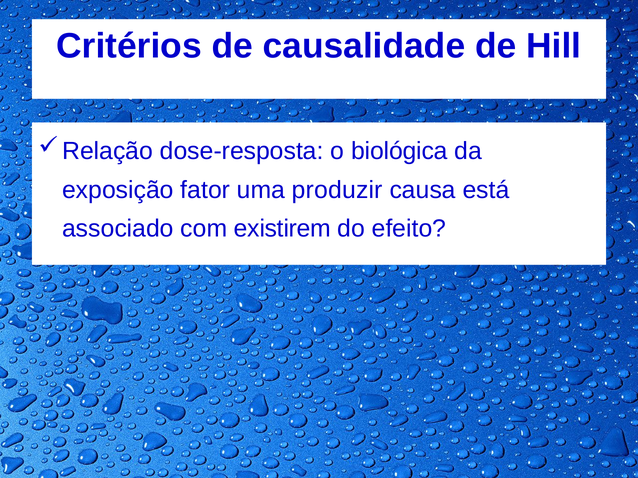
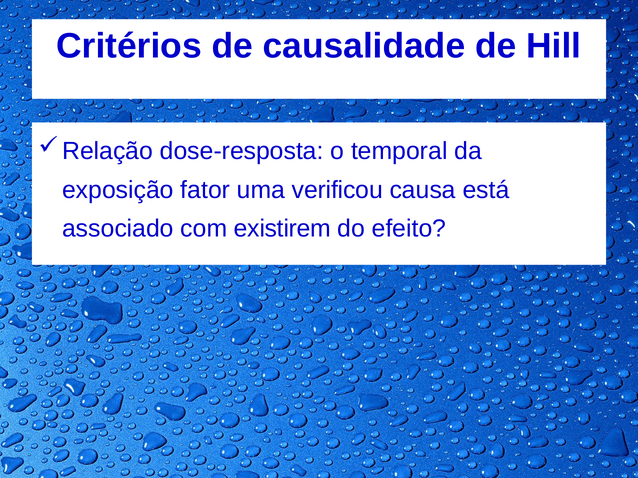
biológica: biológica -> temporal
produzir: produzir -> verificou
